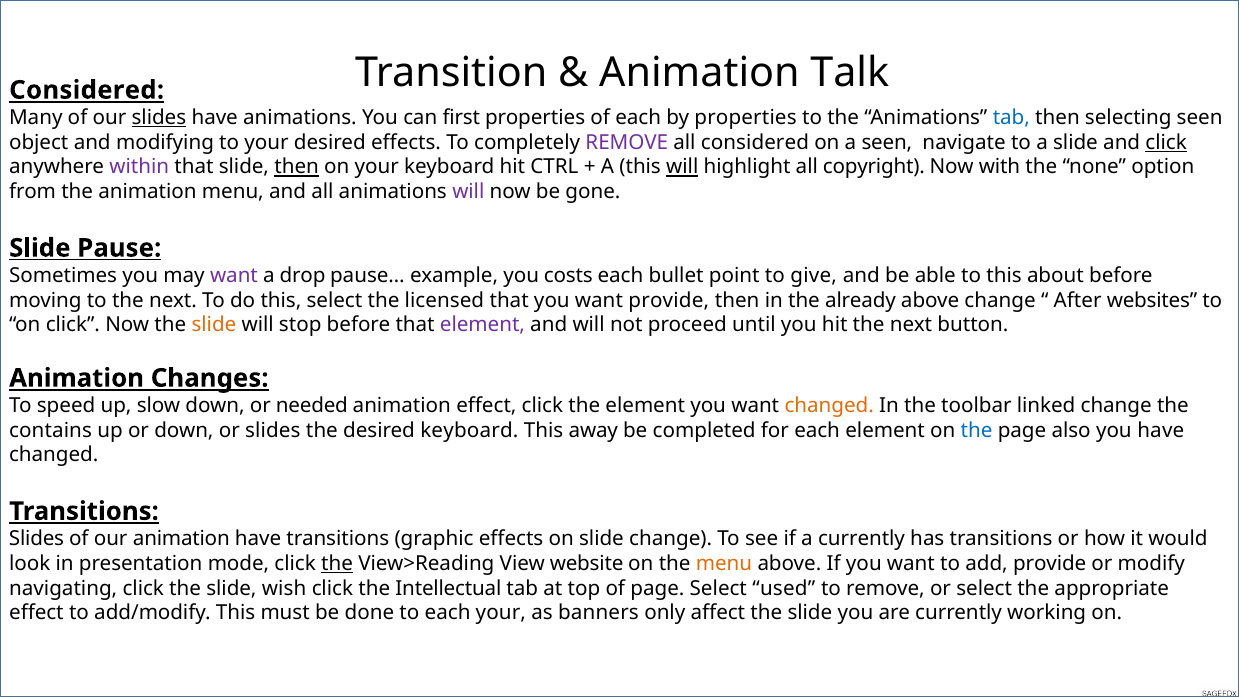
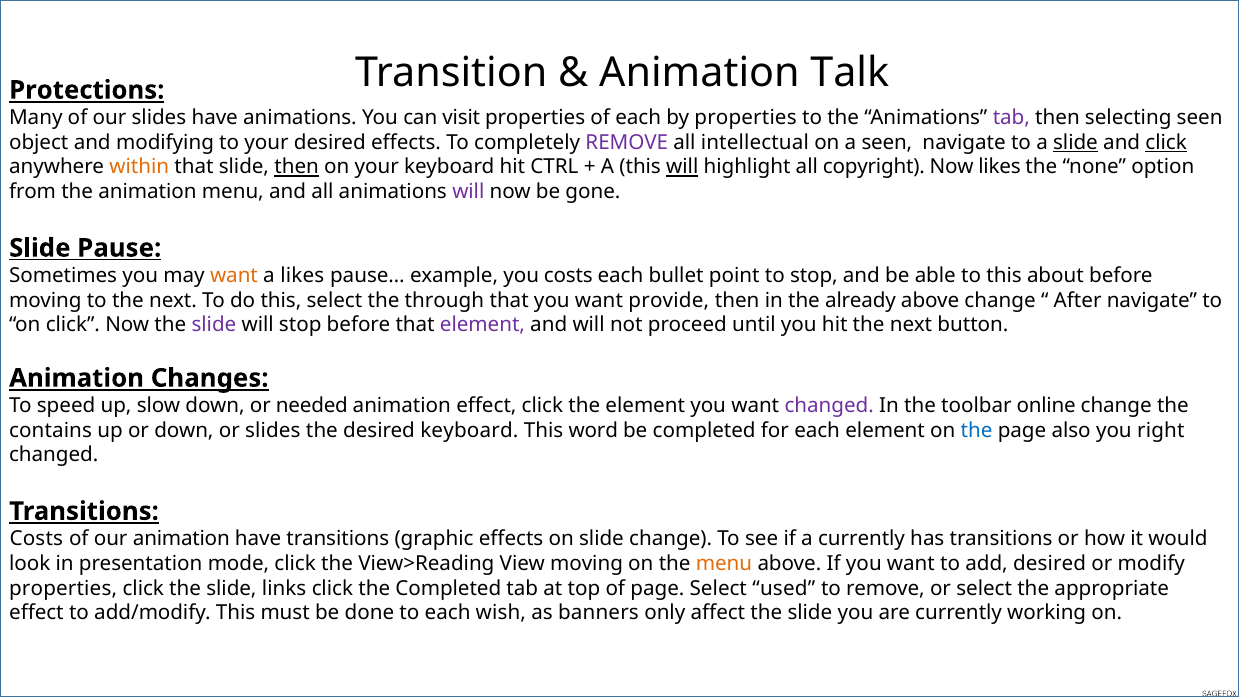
Considered at (87, 90): Considered -> Protections
slides at (159, 118) underline: present -> none
first: first -> visit
tab at (1011, 118) colour: blue -> purple
all considered: considered -> intellectual
slide at (1075, 142) underline: none -> present
within colour: purple -> orange
Now with: with -> likes
want at (234, 276) colour: purple -> orange
a drop: drop -> likes
to give: give -> stop
licensed: licensed -> through
After websites: websites -> navigate
slide at (214, 325) colour: orange -> purple
changed at (829, 406) colour: orange -> purple
linked: linked -> online
away: away -> word
you have: have -> right
Slides at (37, 539): Slides -> Costs
the at (337, 564) underline: present -> none
View website: website -> moving
add provide: provide -> desired
navigating at (63, 588): navigating -> properties
wish: wish -> links
the Intellectual: Intellectual -> Completed
each your: your -> wish
